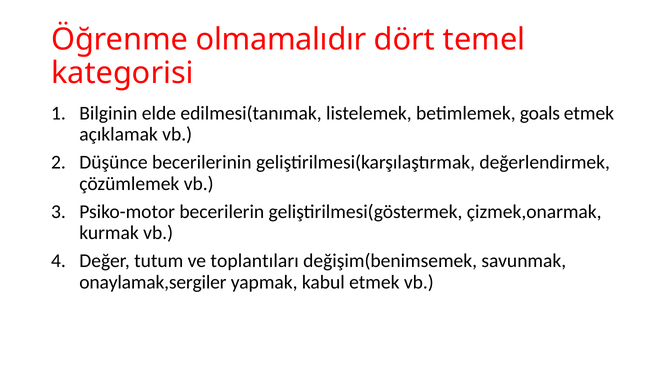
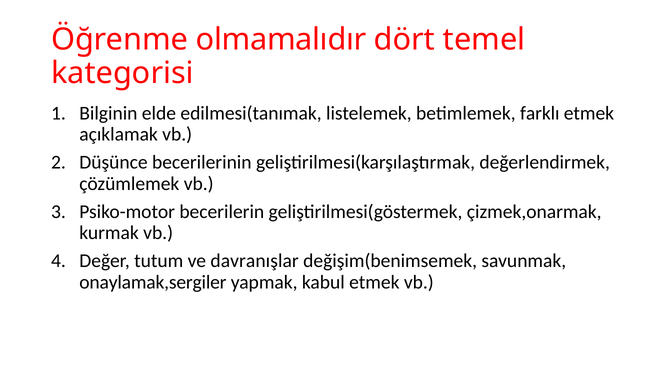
goals: goals -> farklı
toplantıları: toplantıları -> davranışlar
